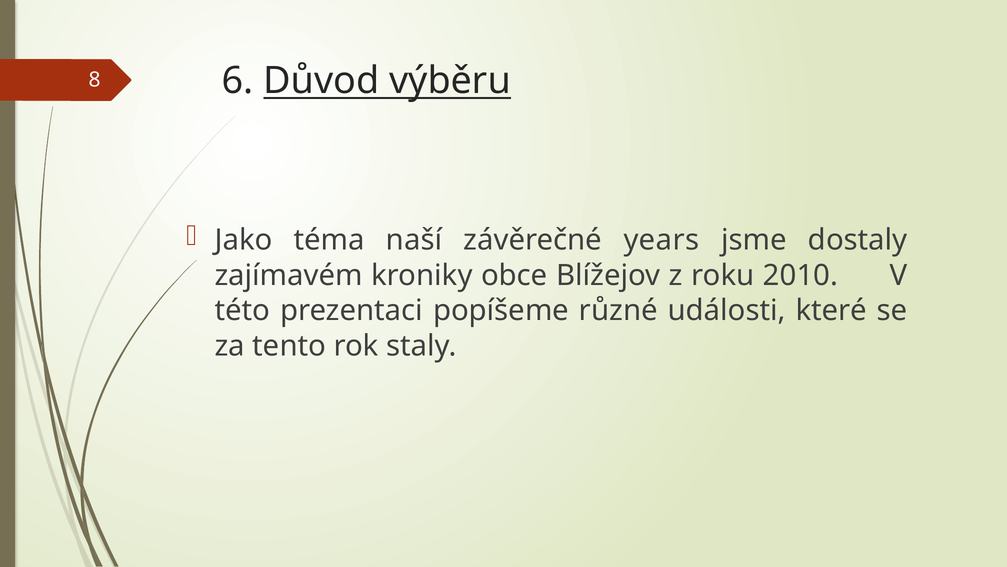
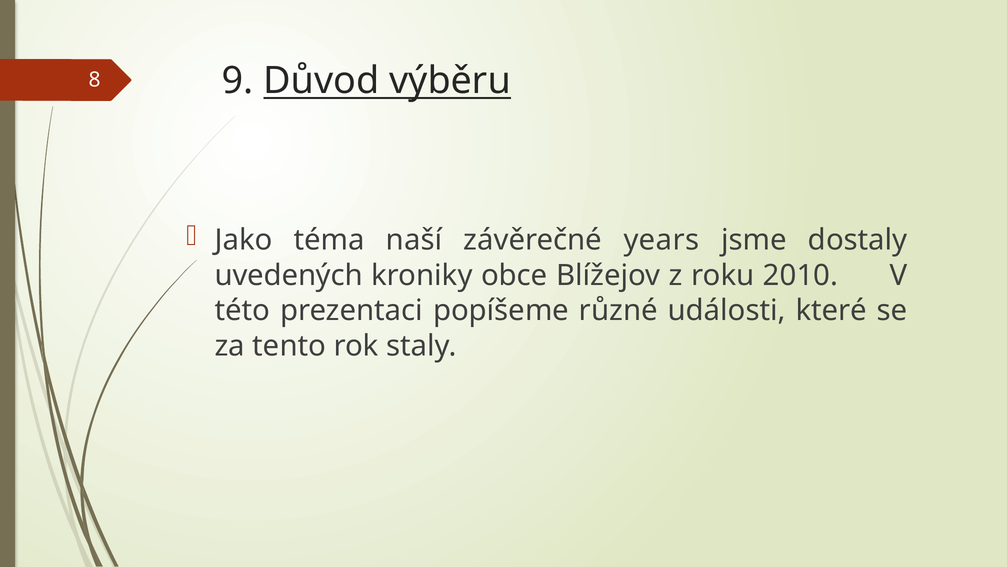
6: 6 -> 9
zajímavém: zajímavém -> uvedených
